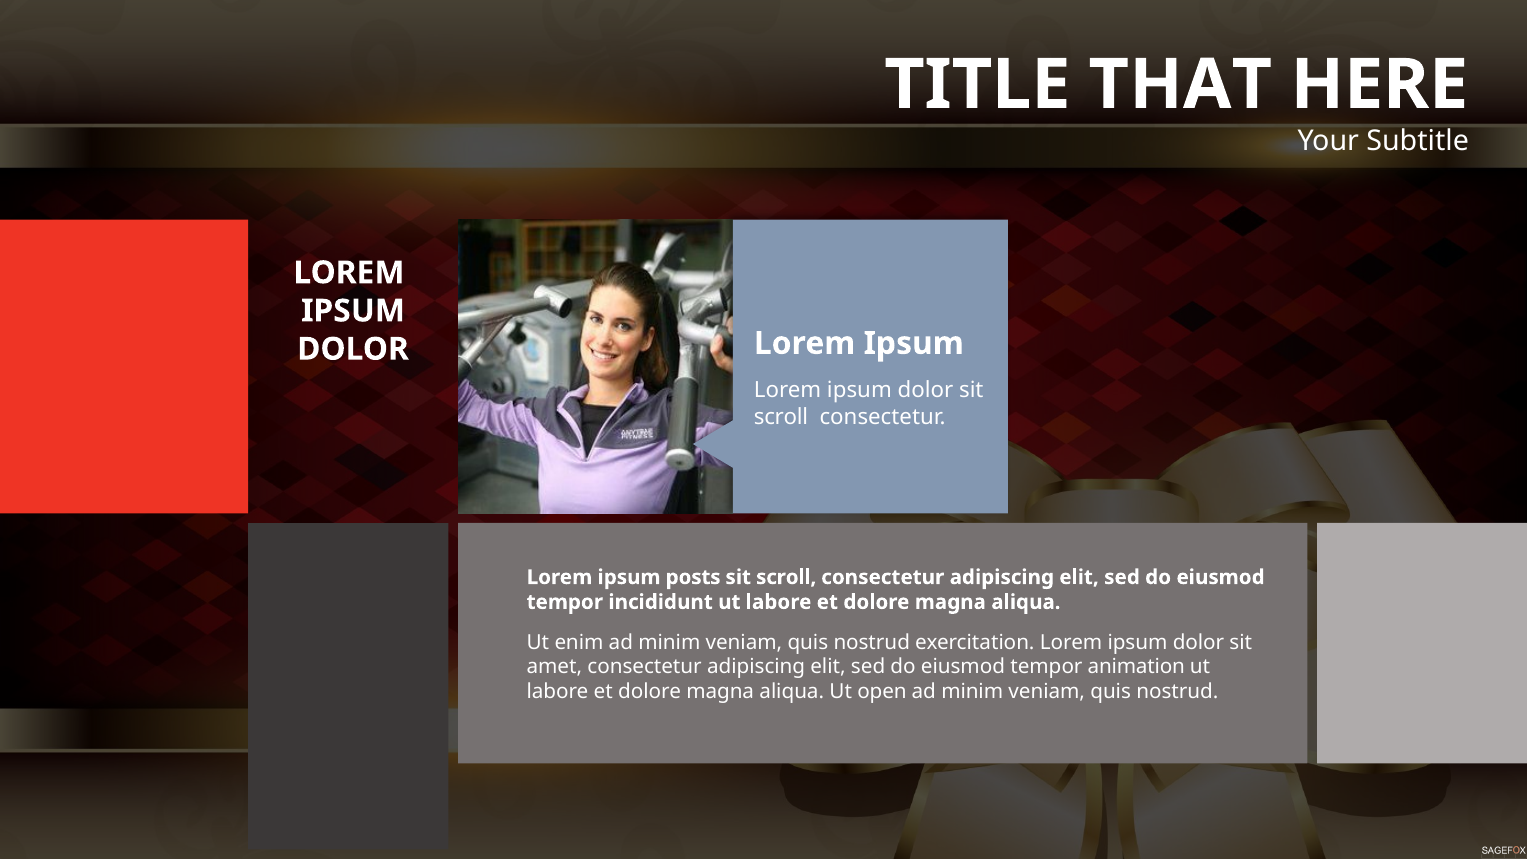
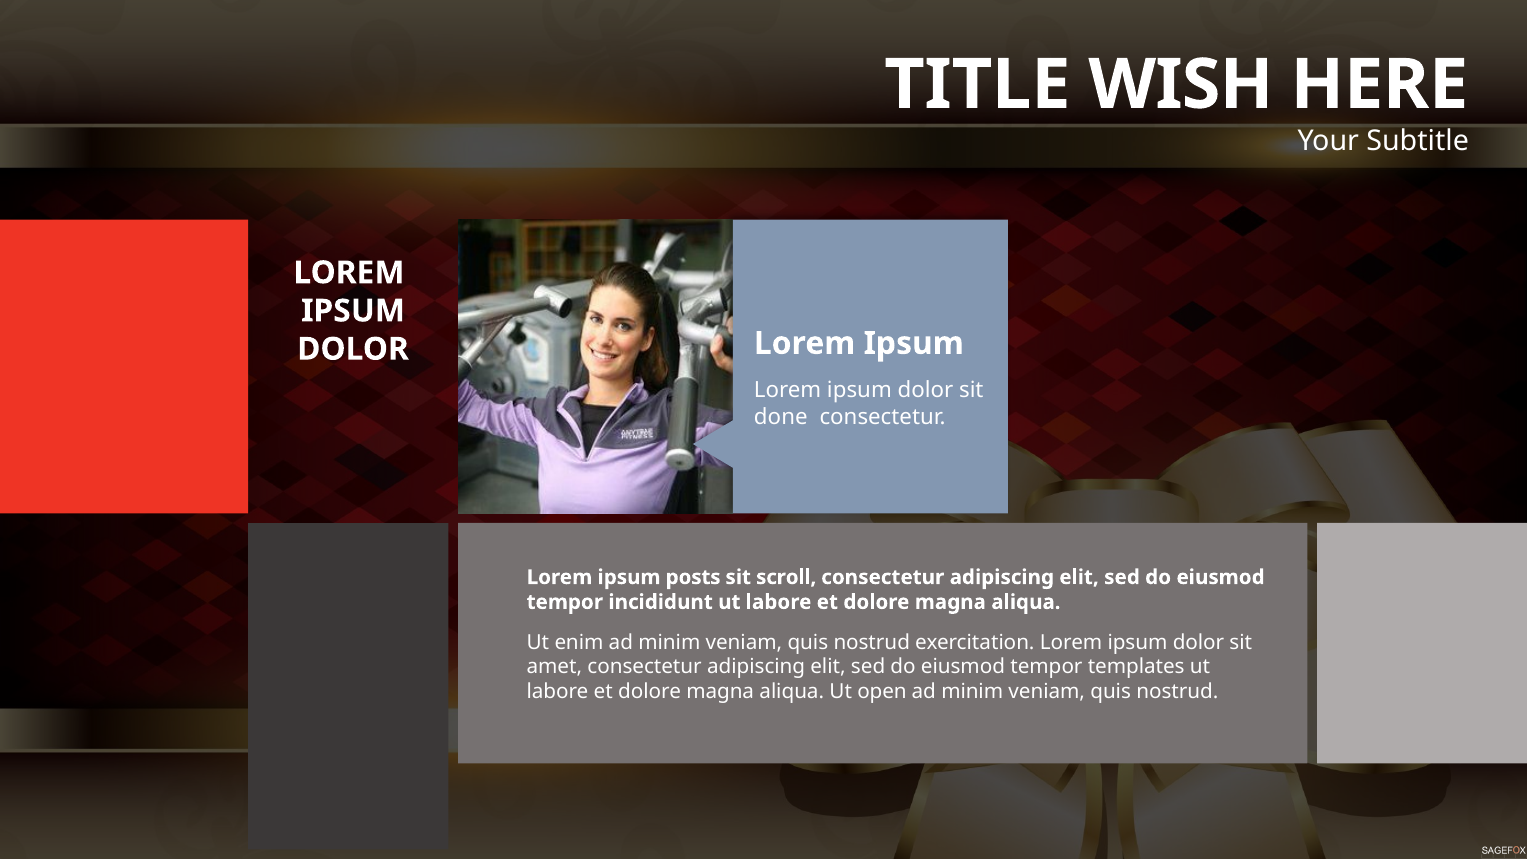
THAT: THAT -> WISH
scroll at (781, 417): scroll -> done
animation: animation -> templates
